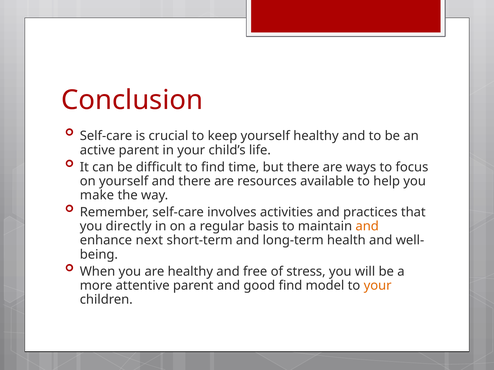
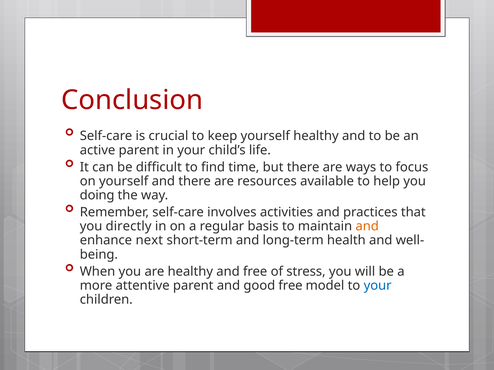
make: make -> doing
good find: find -> free
your at (378, 286) colour: orange -> blue
